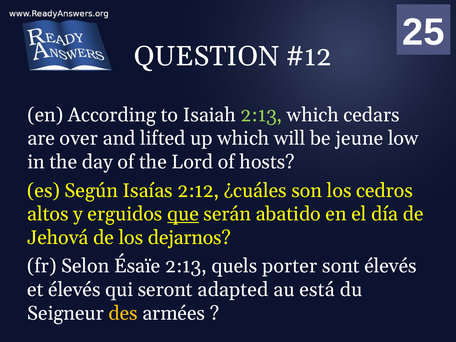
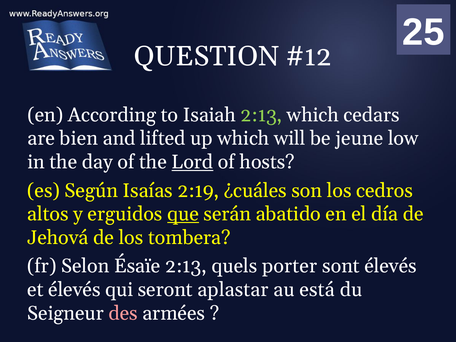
over: over -> bien
Lord underline: none -> present
2:12: 2:12 -> 2:19
dejarnos: dejarnos -> tombera
adapted: adapted -> aplastar
des colour: yellow -> pink
